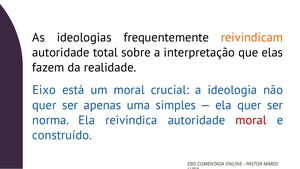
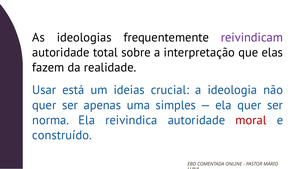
reivindicam colour: orange -> purple
Eixo: Eixo -> Usar
um moral: moral -> ideias
